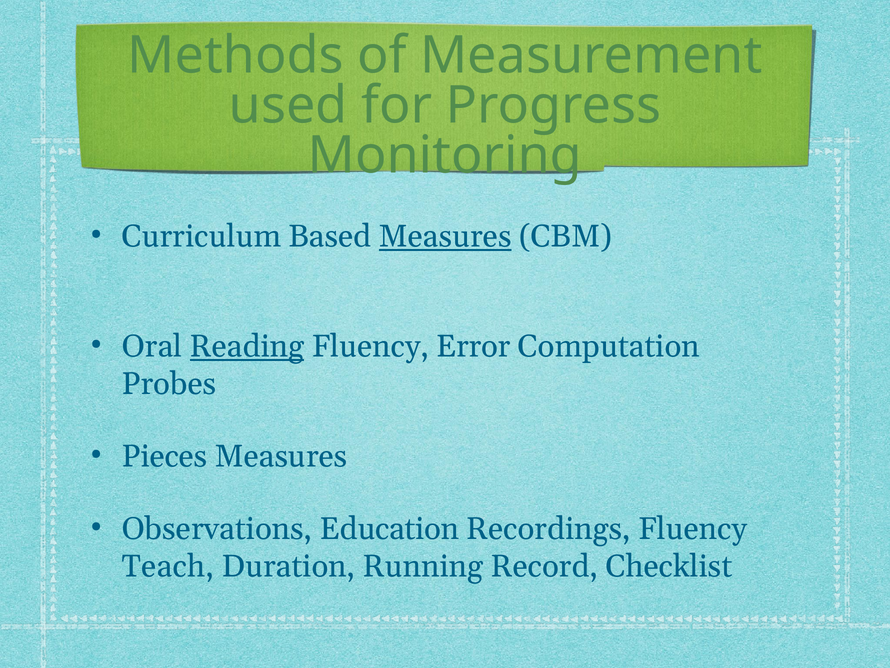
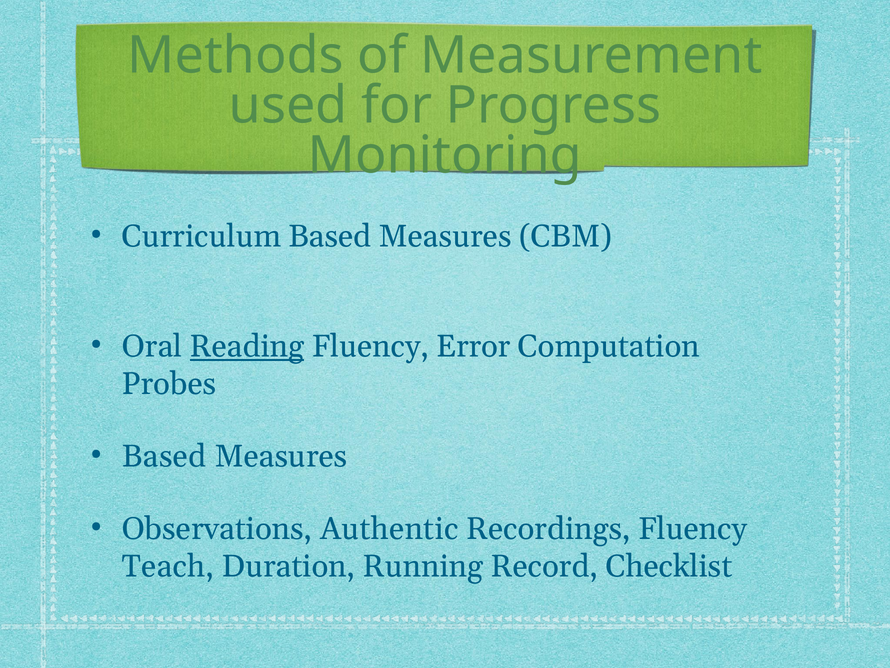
Measures at (445, 236) underline: present -> none
Pieces at (164, 456): Pieces -> Based
Education: Education -> Authentic
